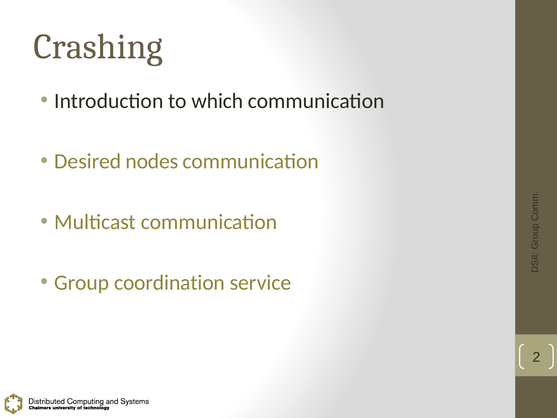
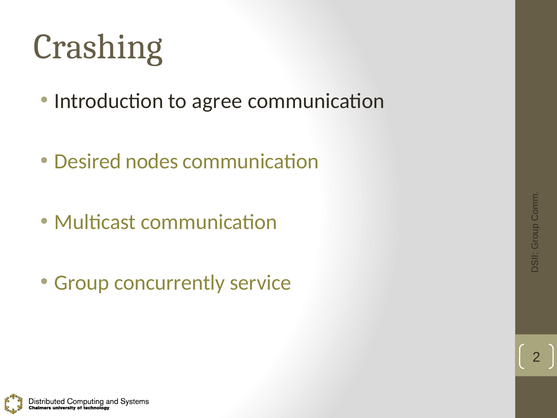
which: which -> agree
coordination: coordination -> concurrently
